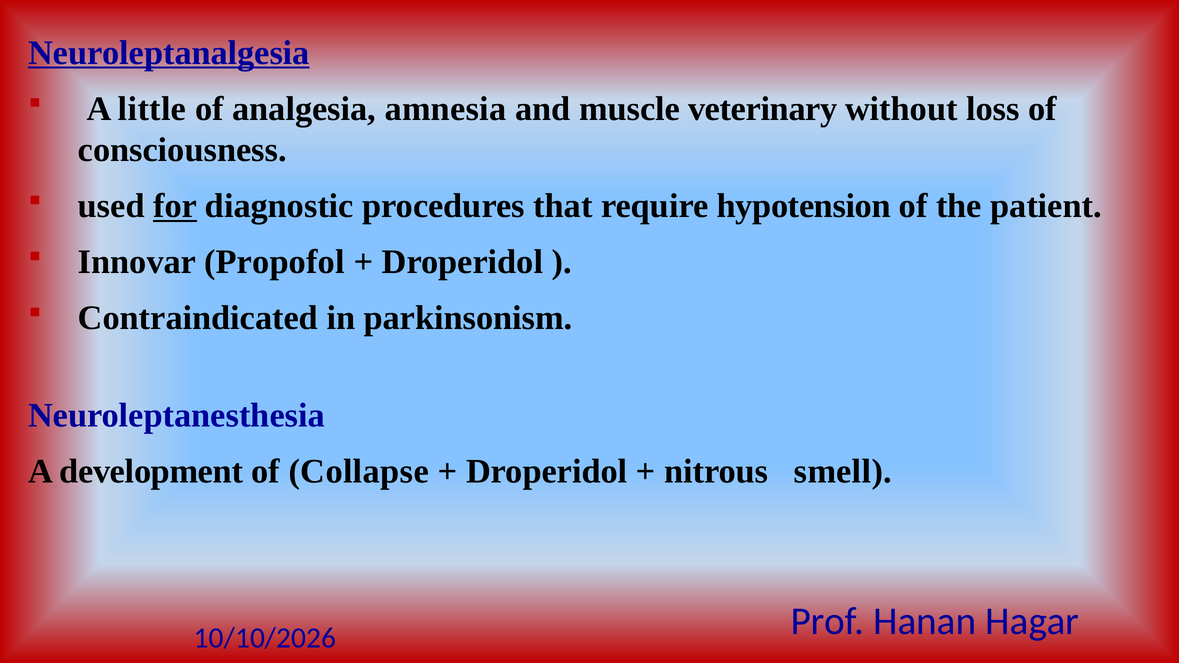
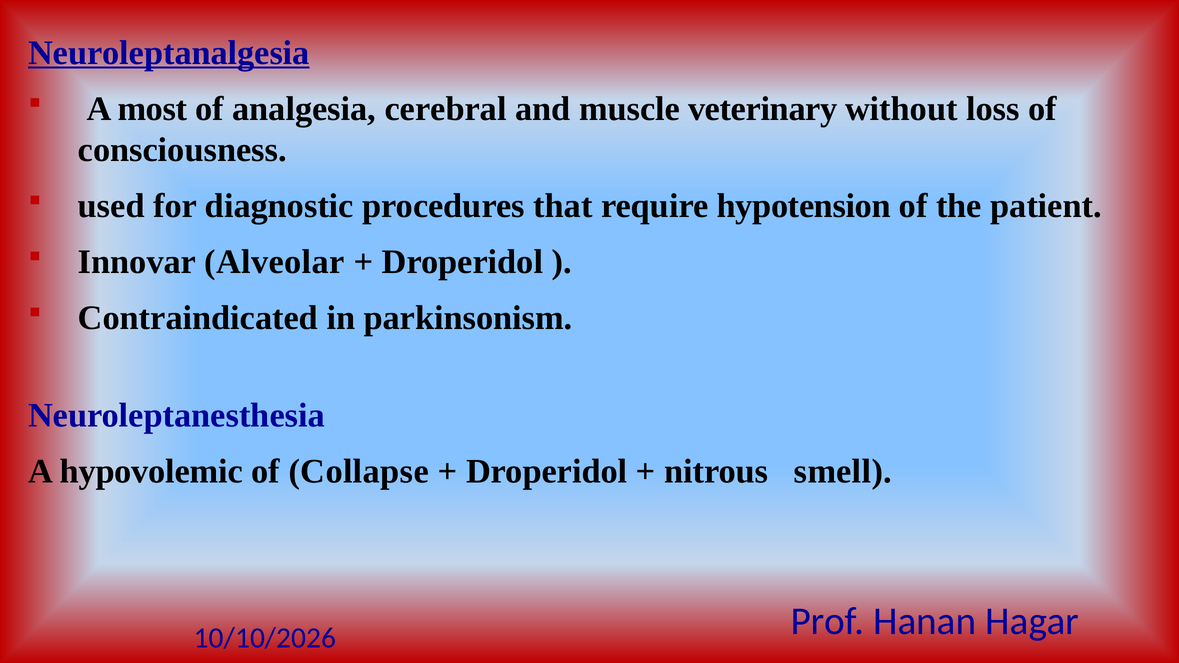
little: little -> most
amnesia: amnesia -> cerebral
for underline: present -> none
Propofol: Propofol -> Alveolar
development: development -> hypovolemic
